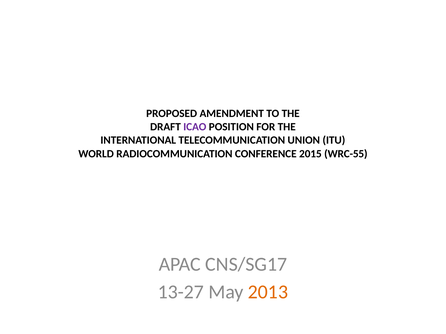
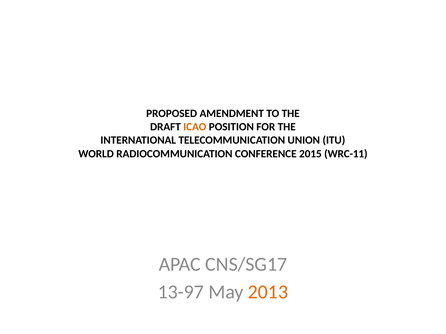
ICAO colour: purple -> orange
WRC-55: WRC-55 -> WRC-11
13-27: 13-27 -> 13-97
